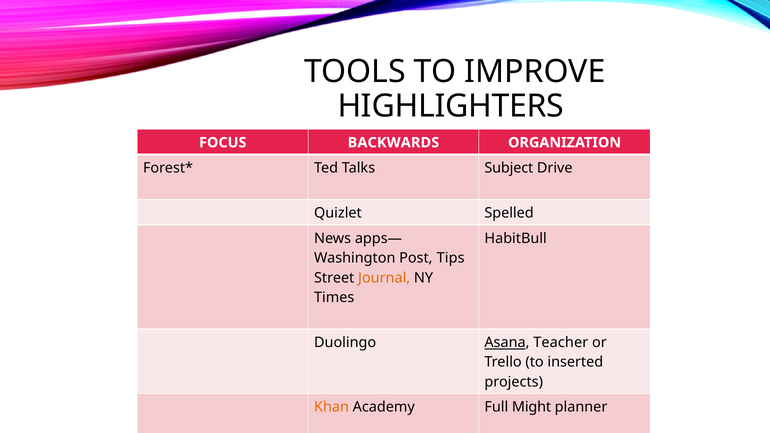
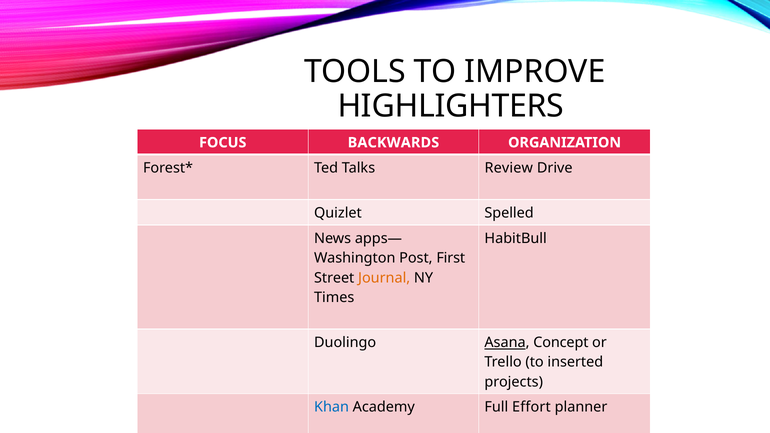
Subject: Subject -> Review
Tips: Tips -> First
Teacher: Teacher -> Concept
Khan colour: orange -> blue
Might: Might -> Effort
